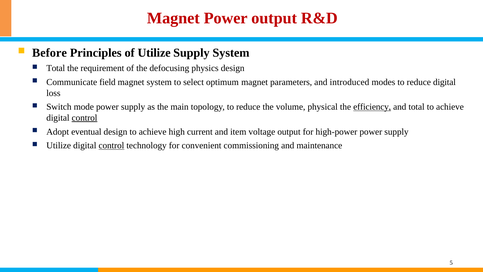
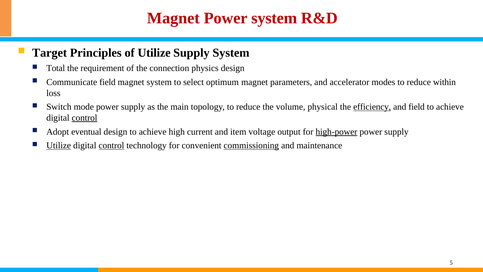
Power output: output -> system
Before: Before -> Target
defocusing: defocusing -> connection
introduced: introduced -> accelerator
reduce digital: digital -> within
and total: total -> field
high-power underline: none -> present
Utilize at (59, 145) underline: none -> present
commissioning underline: none -> present
